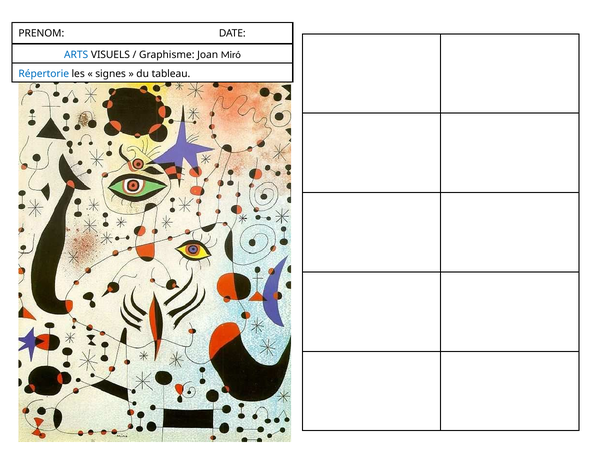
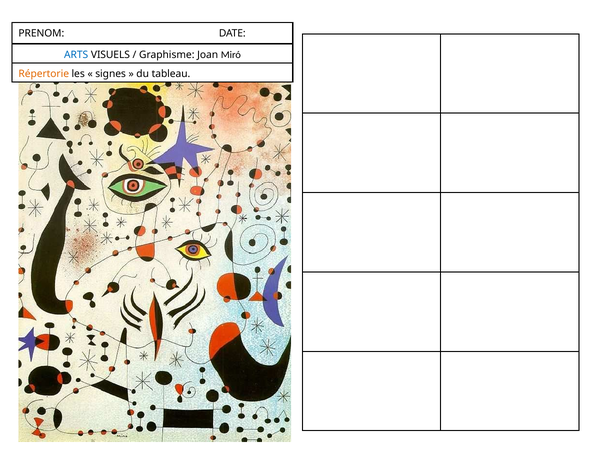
Répertorie colour: blue -> orange
